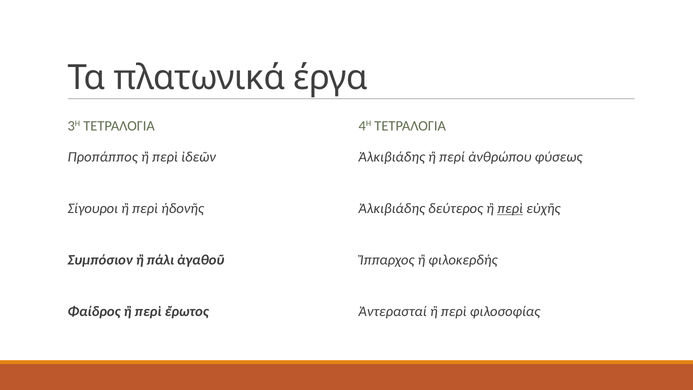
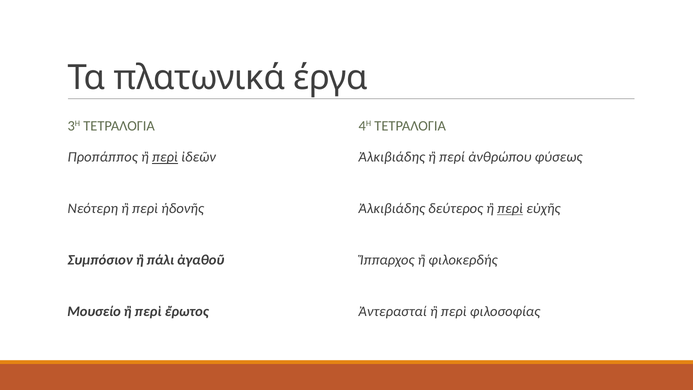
περὶ at (165, 157) underline: none -> present
Σίγουροι: Σίγουροι -> Νεότερη
Φαίδρος: Φαίδρος -> Μουσείο
